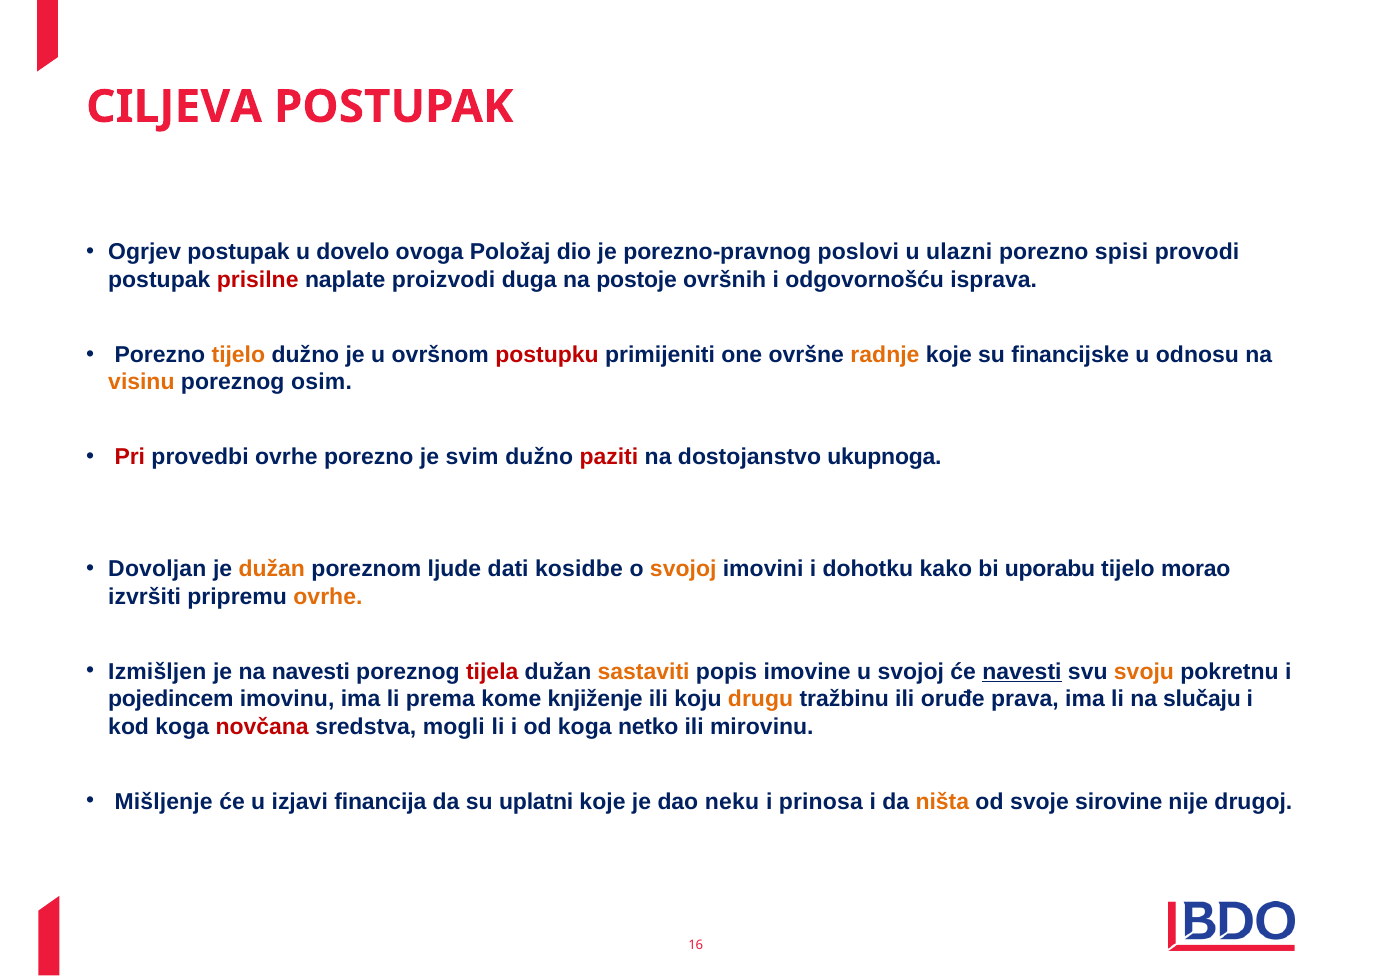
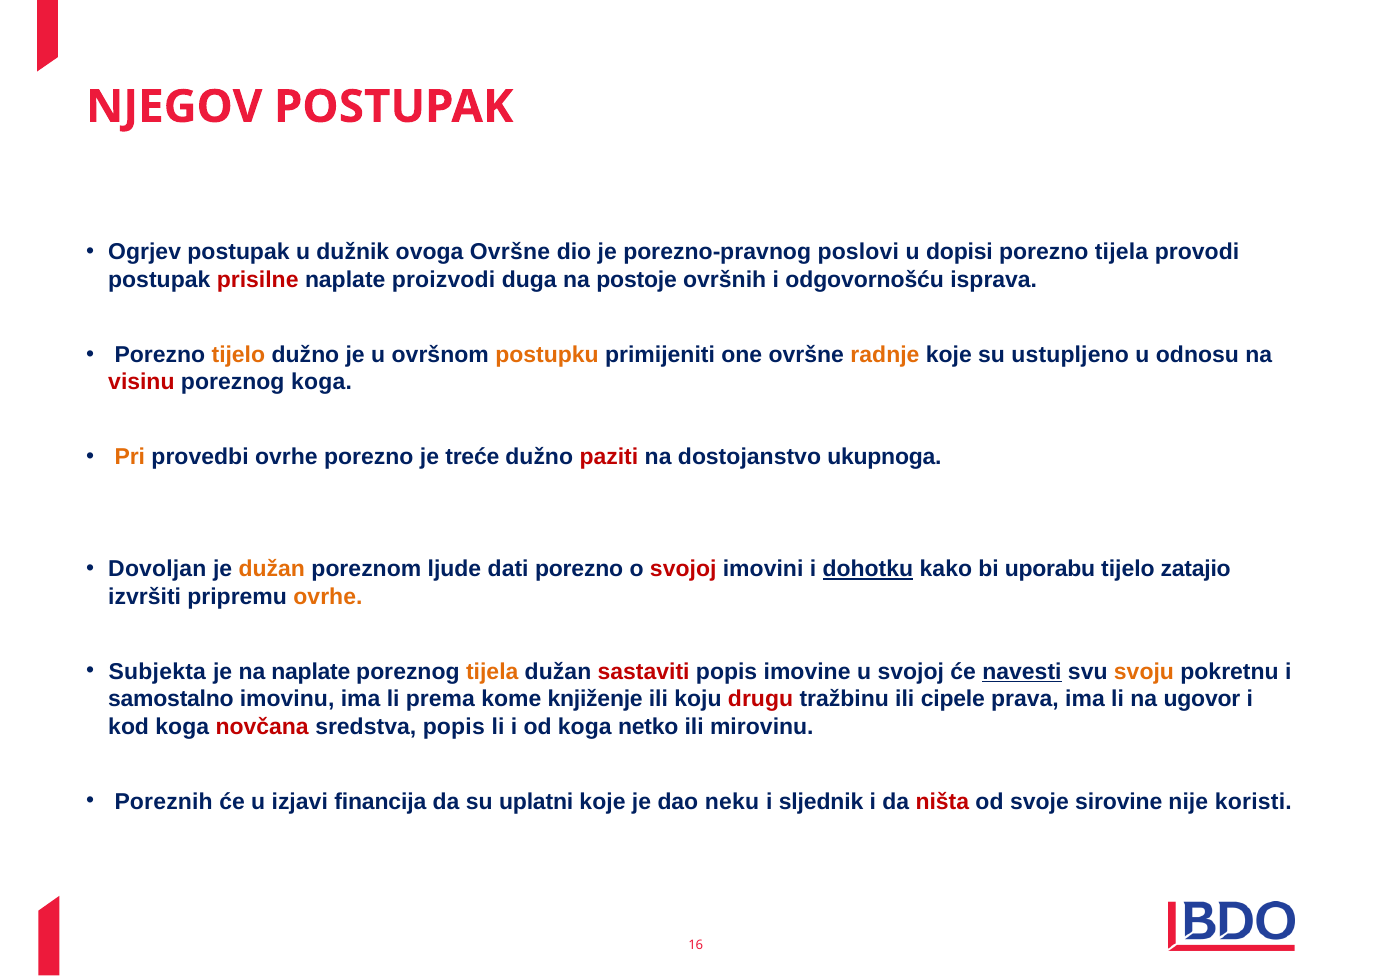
CILJEVA: CILJEVA -> NJEGOV
dovelo: dovelo -> dužnik
ovoga Položaj: Položaj -> Ovršne
ulazni: ulazni -> dopisi
porezno spisi: spisi -> tijela
postupku colour: red -> orange
financijske: financijske -> ustupljeno
visinu colour: orange -> red
poreznog osim: osim -> koga
Pri colour: red -> orange
svim: svim -> treće
dati kosidbe: kosidbe -> porezno
svojoj at (683, 570) colour: orange -> red
dohotku underline: none -> present
morao: morao -> zatajio
Izmišljen: Izmišljen -> Subjekta
na navesti: navesti -> naplate
tijela at (492, 672) colour: red -> orange
sastaviti colour: orange -> red
pojedincem: pojedincem -> samostalno
drugu colour: orange -> red
oruđe: oruđe -> cipele
slučaju: slučaju -> ugovor
sredstva mogli: mogli -> popis
Mišljenje: Mišljenje -> Poreznih
prinosa: prinosa -> sljednik
ništa colour: orange -> red
drugoj: drugoj -> koristi
